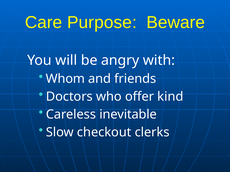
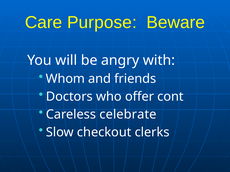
kind: kind -> cont
inevitable: inevitable -> celebrate
